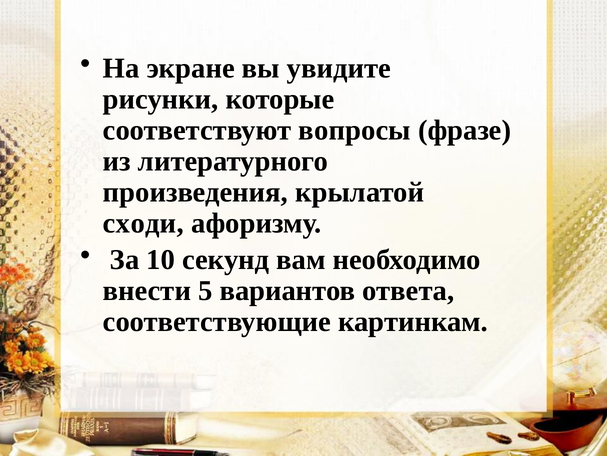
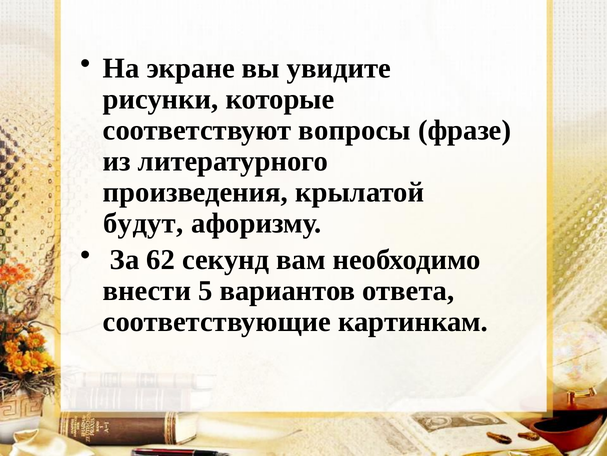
сходи: сходи -> будут
10: 10 -> 62
